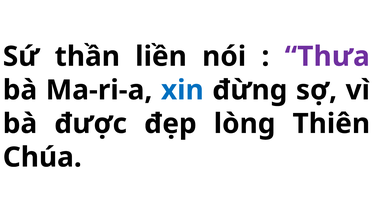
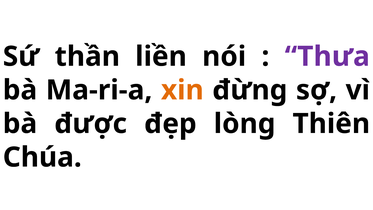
xin colour: blue -> orange
